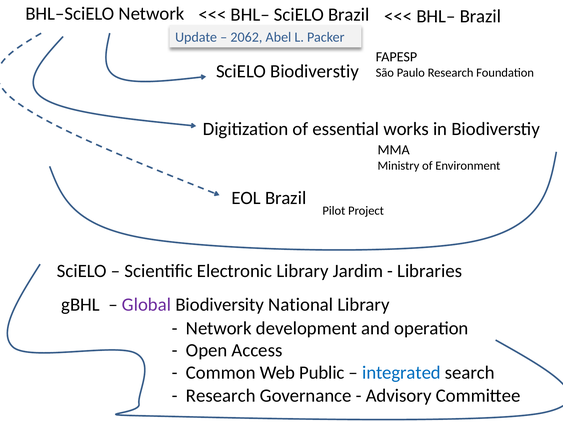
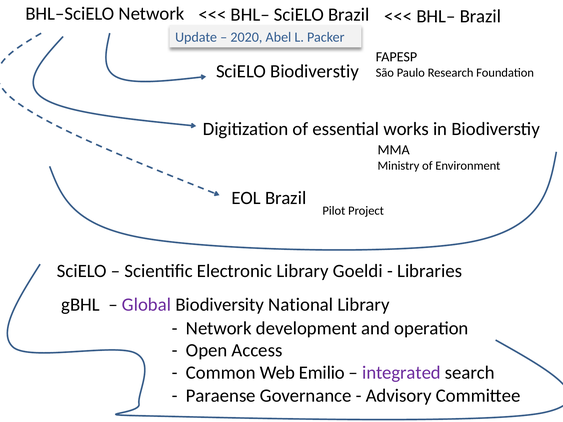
2062: 2062 -> 2020
Jardim: Jardim -> Goeldi
Public: Public -> Emilio
integrated colour: blue -> purple
Research at (221, 396): Research -> Paraense
